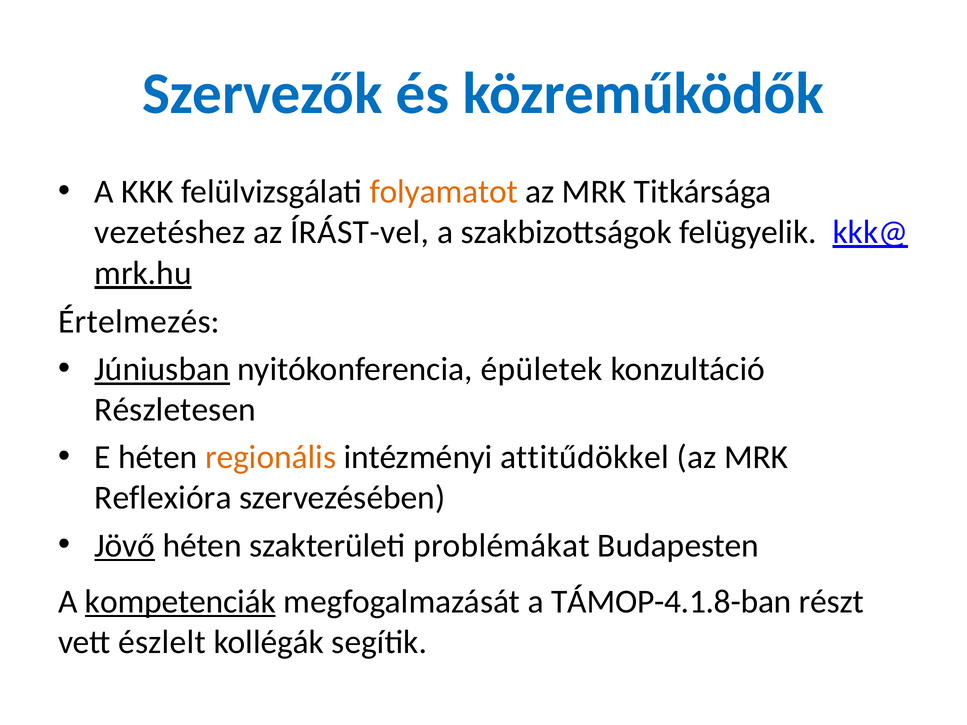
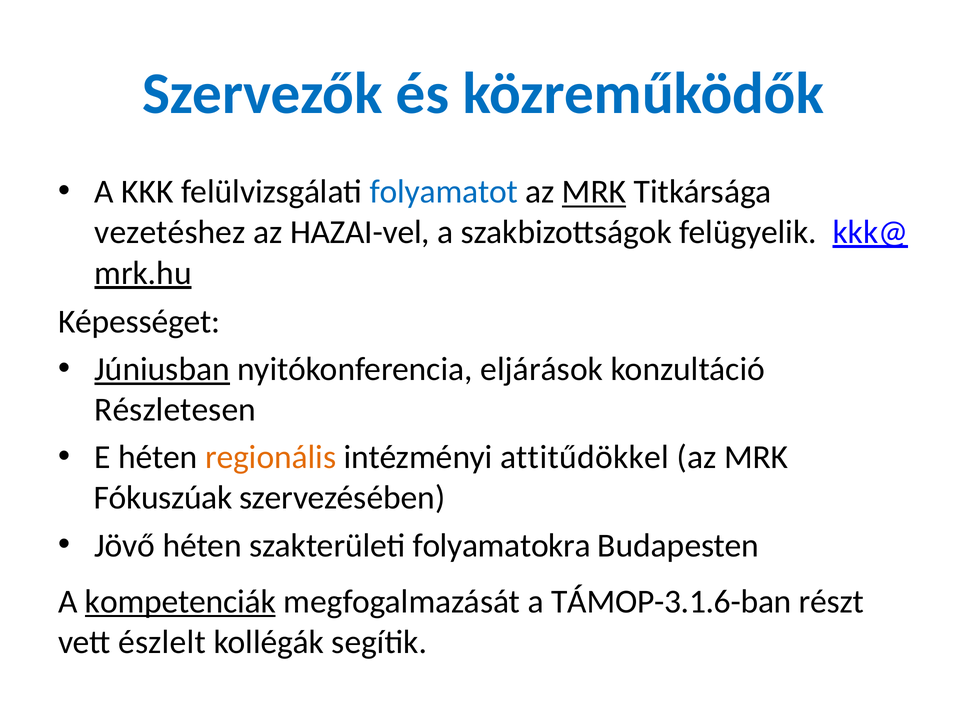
folyamatot colour: orange -> blue
MRK at (594, 192) underline: none -> present
ÍRÁST-vel: ÍRÁST-vel -> HAZAI-vel
Értelmezés: Értelmezés -> Képességet
épületek: épületek -> eljárások
Reflexióra: Reflexióra -> Fókuszúak
Jövő underline: present -> none
problémákat: problémákat -> folyamatokra
TÁMOP-4.1.8-ban: TÁMOP-4.1.8-ban -> TÁMOP-3.1.6-ban
